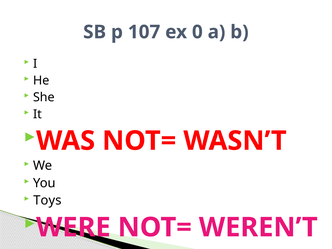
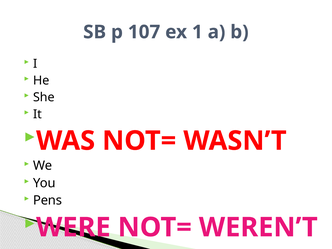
0: 0 -> 1
Toys: Toys -> Pens
